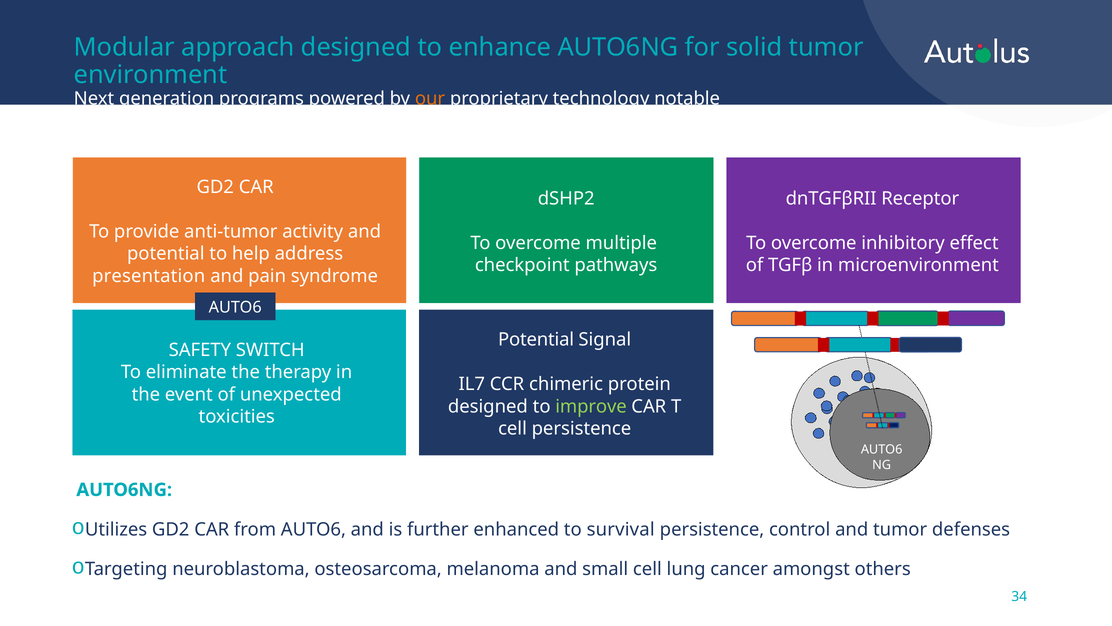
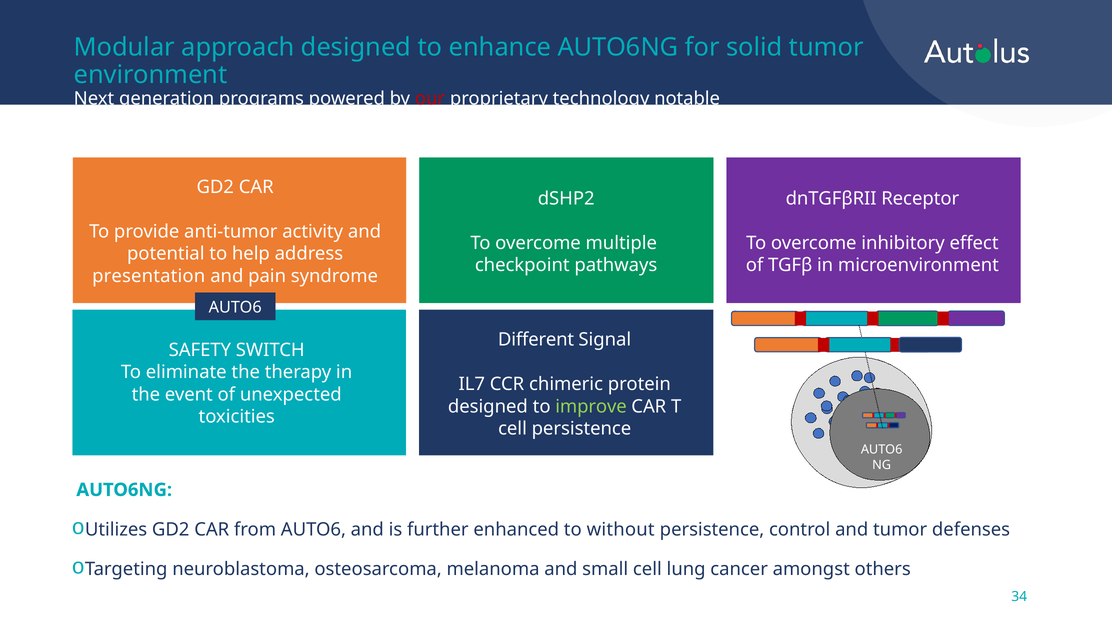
our colour: orange -> red
Potential at (536, 340): Potential -> Different
survival: survival -> without
